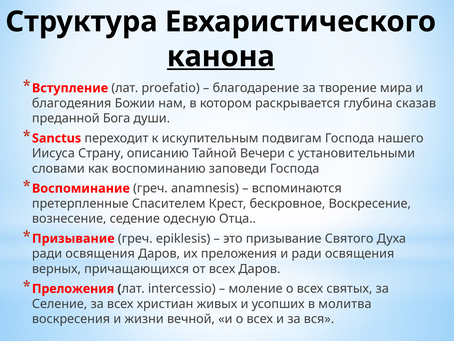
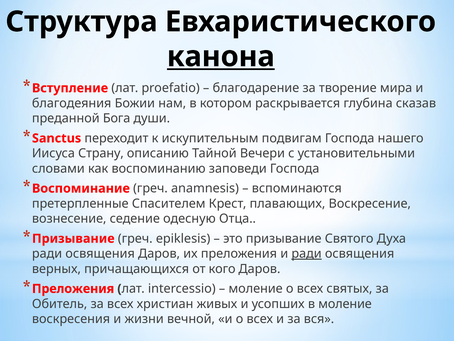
бескровное: бескровное -> плавающих
ради at (307, 253) underline: none -> present
от всех: всех -> кого
Селение: Селение -> Обитель
в молитва: молитва -> моление
